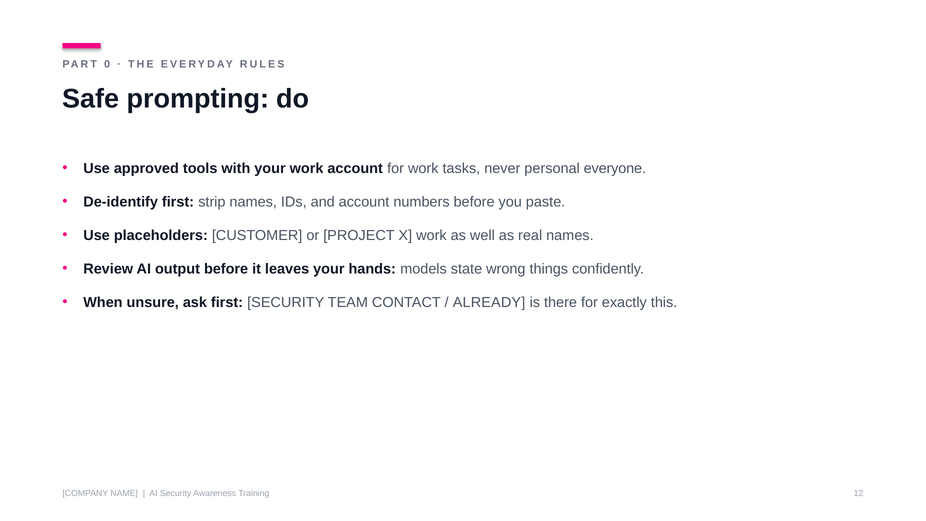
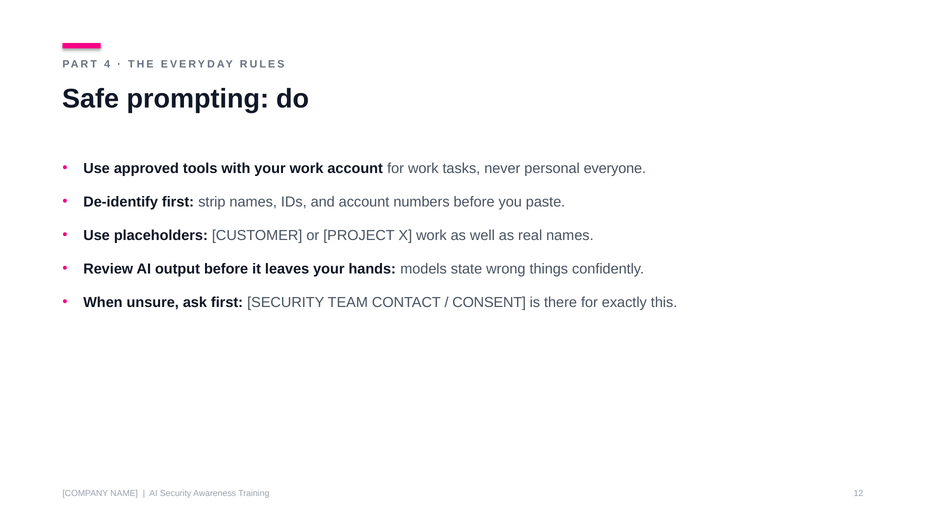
0: 0 -> 4
ALREADY: ALREADY -> CONSENT
